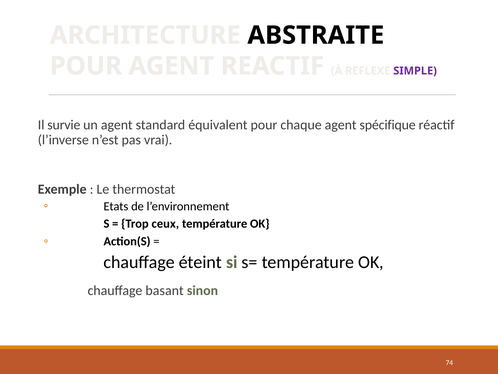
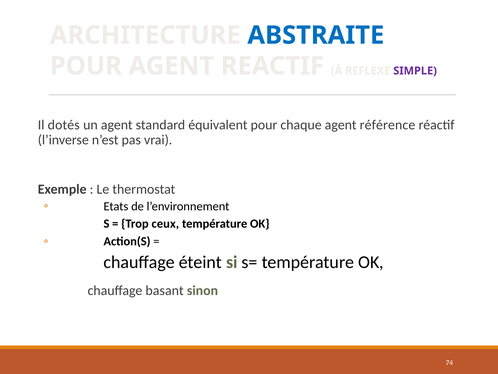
ABSTRAITE colour: black -> blue
survie: survie -> dotés
spécifique: spécifique -> référence
